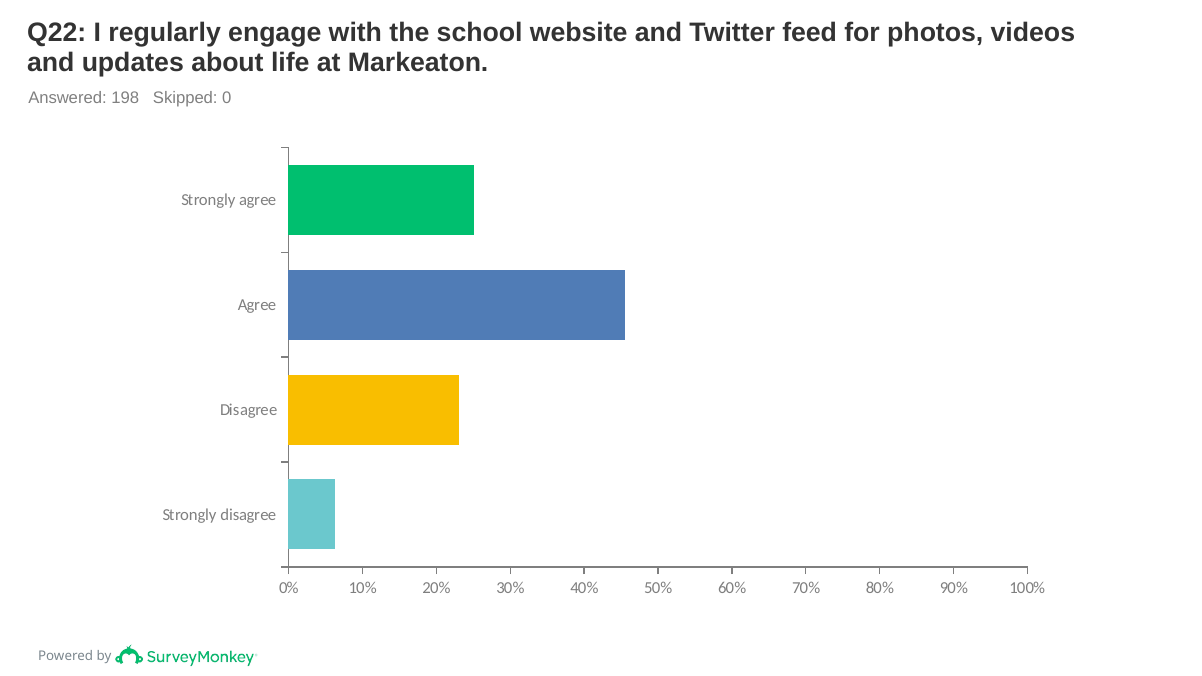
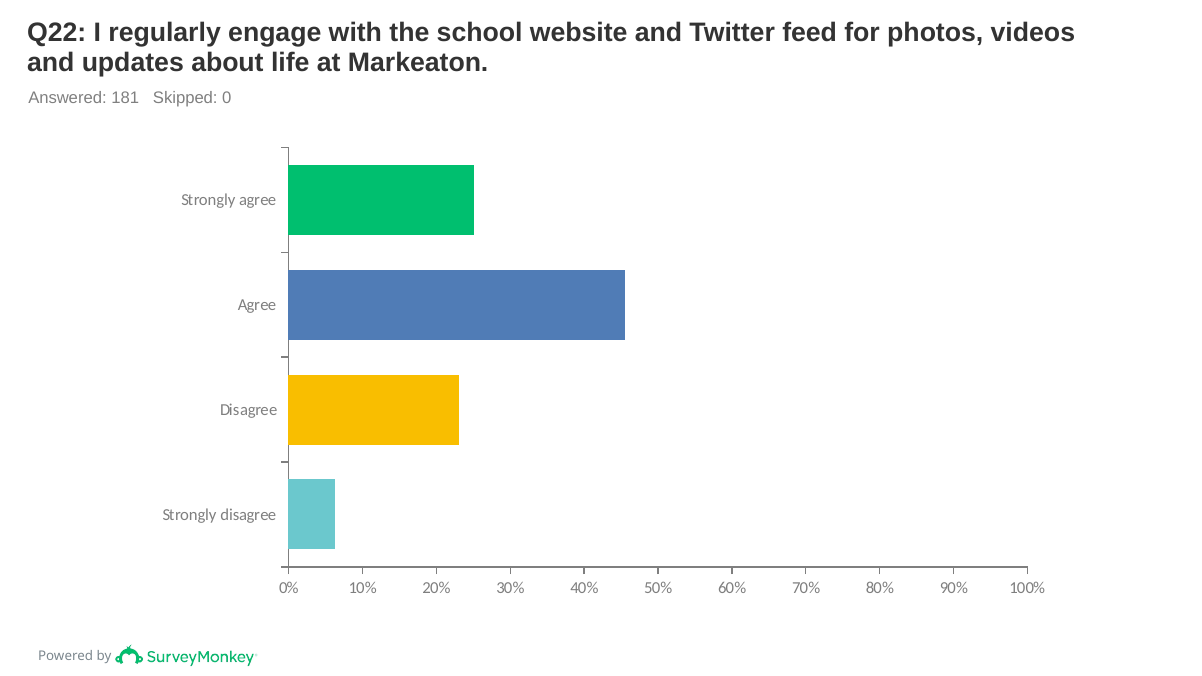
198: 198 -> 181
